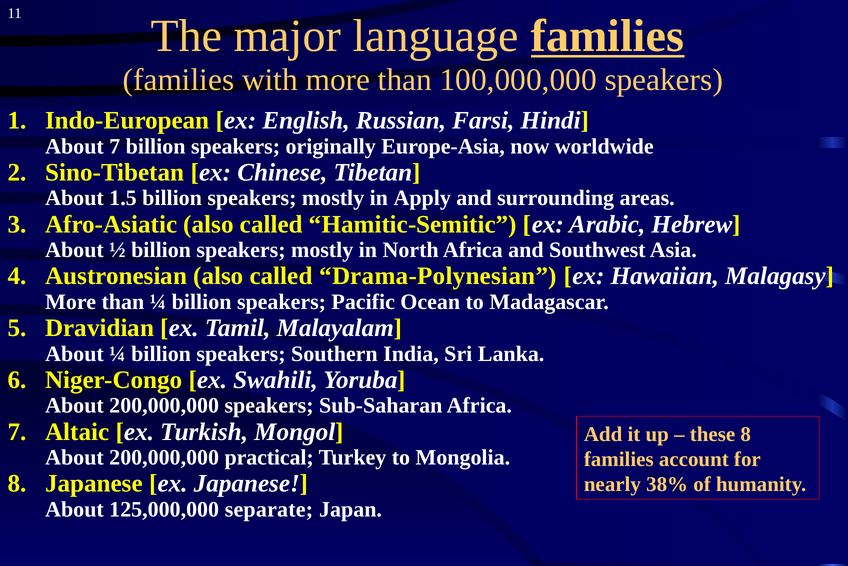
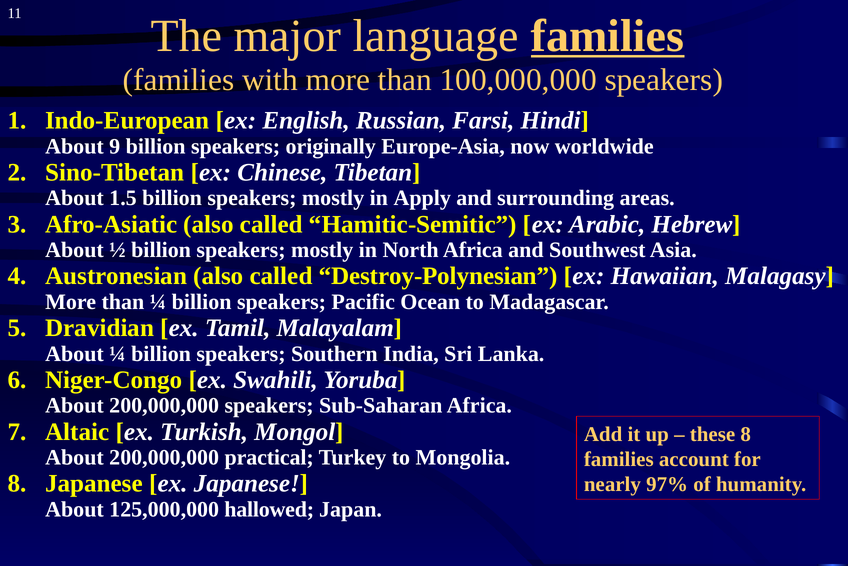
About 7: 7 -> 9
Drama-Polynesian: Drama-Polynesian -> Destroy-Polynesian
38%: 38% -> 97%
separate: separate -> hallowed
